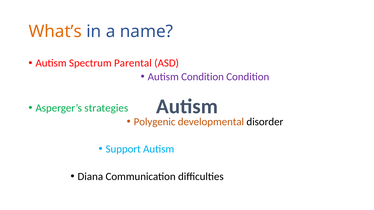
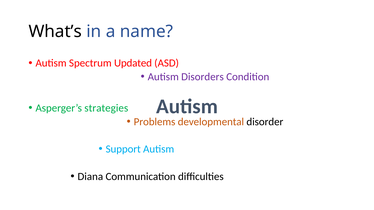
What’s colour: orange -> black
Parental: Parental -> Updated
Autism Condition: Condition -> Disorders
Polygenic: Polygenic -> Problems
